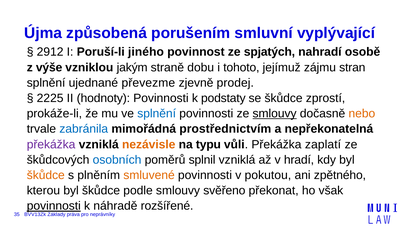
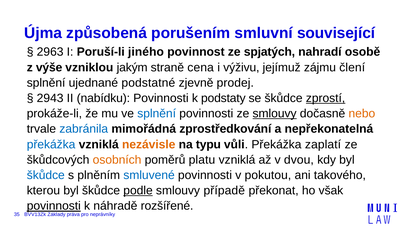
vyplývající: vyplývající -> související
2912: 2912 -> 2963
dobu: dobu -> cena
tohoto: tohoto -> výživu
stran: stran -> člení
převezme: převezme -> podstatné
2225: 2225 -> 2943
hodnoty: hodnoty -> nabídku
zprostí underline: none -> present
prostřednictvím: prostřednictvím -> zprostředkování
překážka at (51, 145) colour: purple -> blue
osobních colour: blue -> orange
splnil: splnil -> platu
hradí: hradí -> dvou
škůdce at (46, 176) colour: orange -> blue
smluvené colour: orange -> blue
zpětného: zpětného -> takového
podle underline: none -> present
svěřeno: svěřeno -> případě
